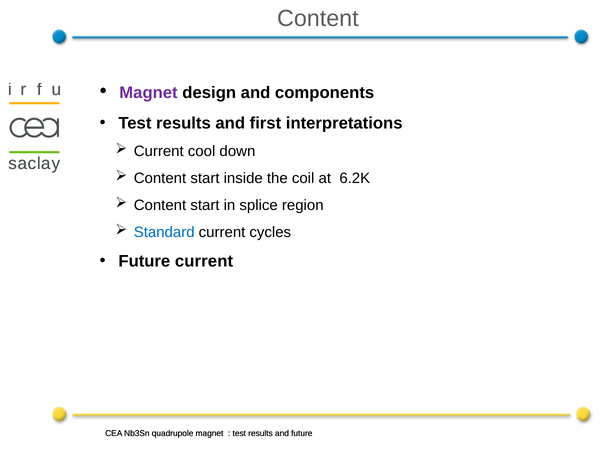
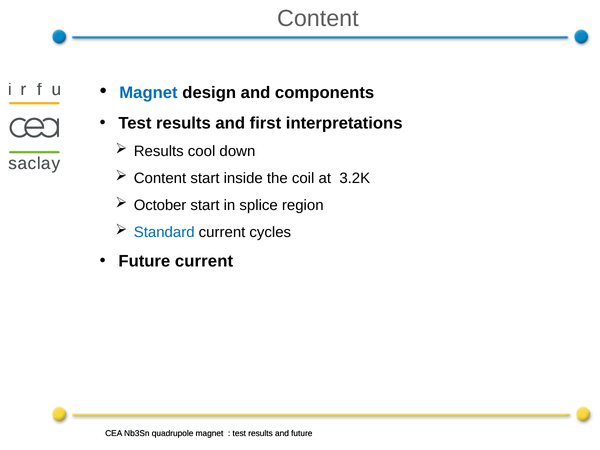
Magnet at (149, 93) colour: purple -> blue
Current at (159, 151): Current -> Results
6.2K: 6.2K -> 3.2K
Content at (160, 205): Content -> October
